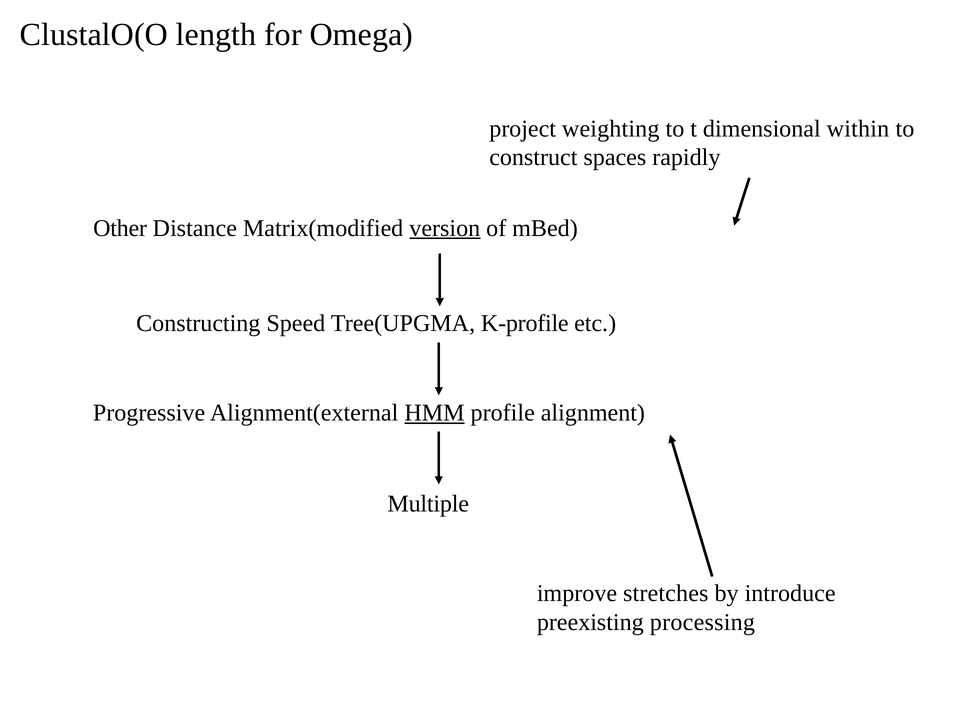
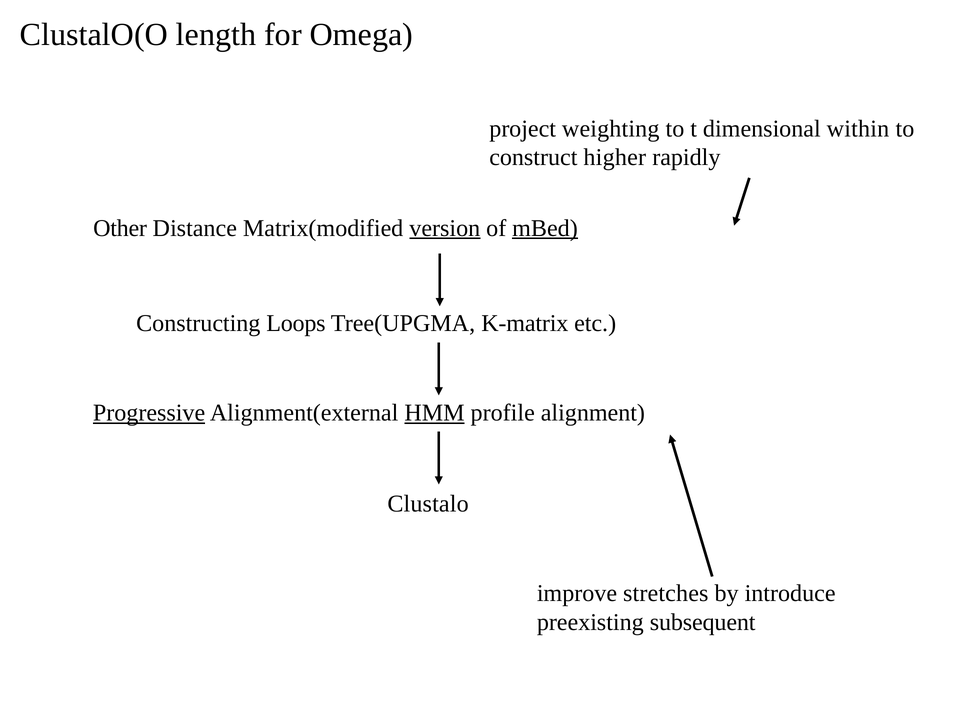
spaces: spaces -> higher
mBed underline: none -> present
Speed: Speed -> Loops
K-profile: K-profile -> K-matrix
Progressive underline: none -> present
Multiple: Multiple -> Clustalo
processing: processing -> subsequent
